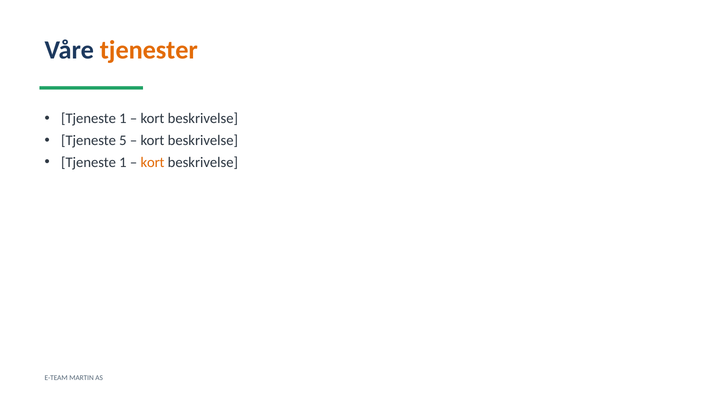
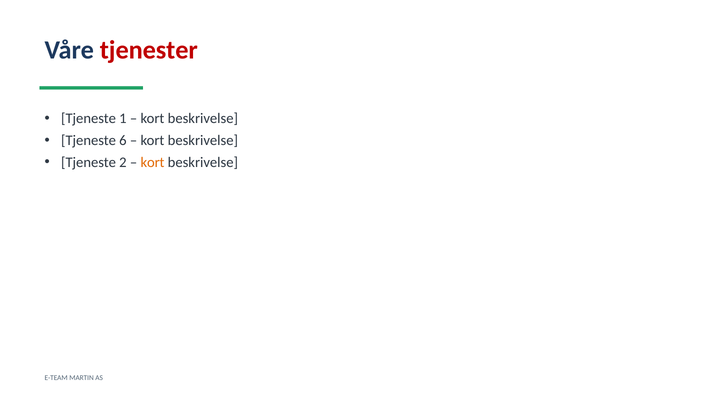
tjenester colour: orange -> red
5: 5 -> 6
1 at (123, 163): 1 -> 2
